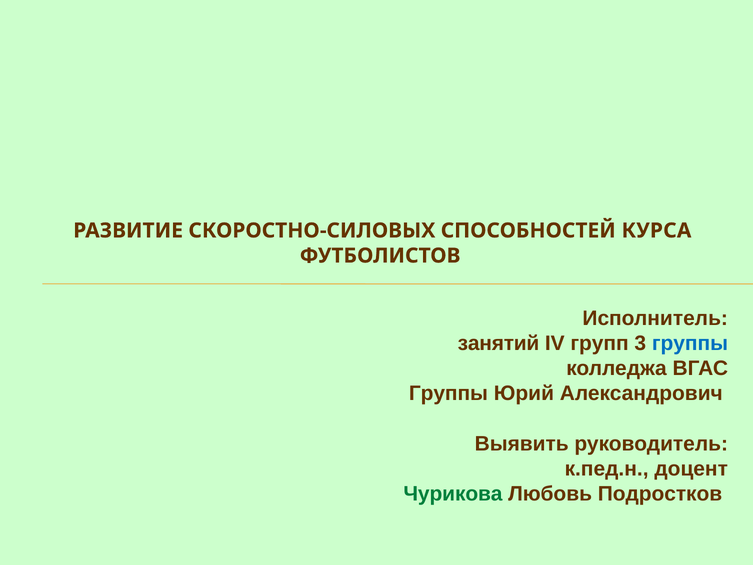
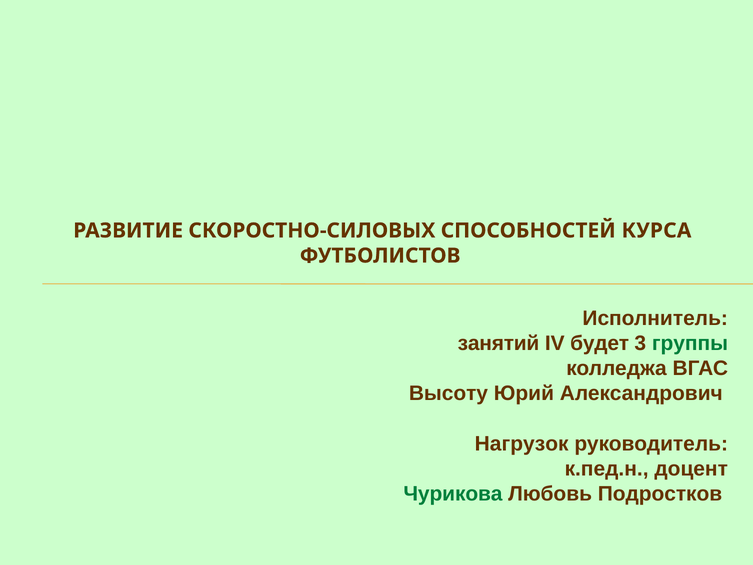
групп: групп -> будет
группы at (690, 343) colour: blue -> green
Группы at (448, 393): Группы -> Высоту
Выявить: Выявить -> Нагрузок
